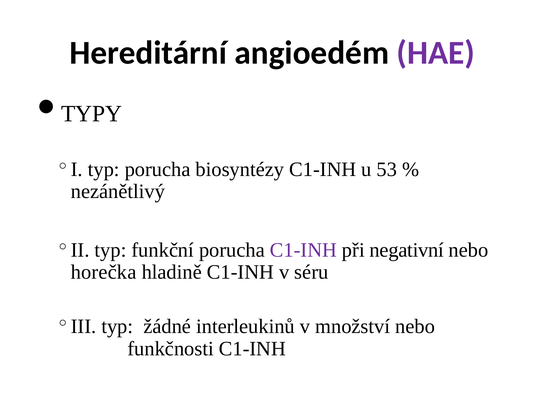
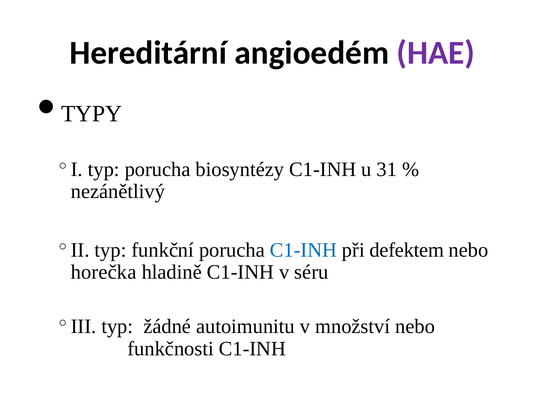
53: 53 -> 31
C1-INH at (303, 250) colour: purple -> blue
negativní: negativní -> defektem
interleukinů: interleukinů -> autoimunitu
